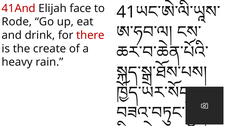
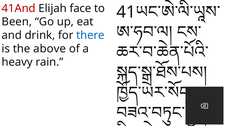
Rode: Rode -> Been
there colour: red -> blue
create: create -> above
